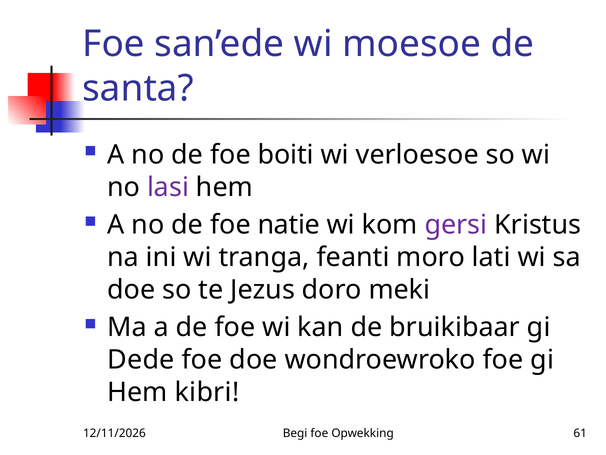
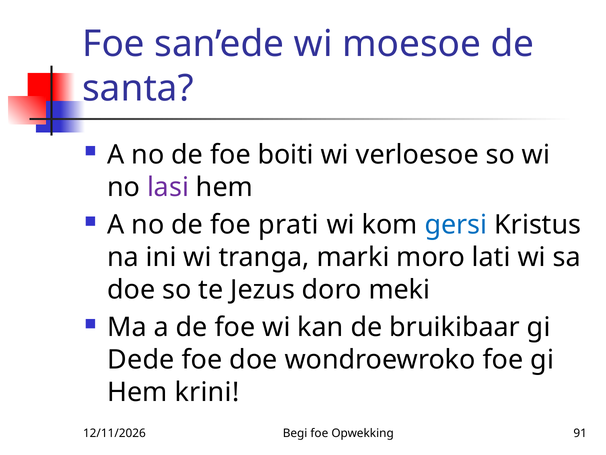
natie: natie -> prati
gersi colour: purple -> blue
feanti: feanti -> marki
kibri: kibri -> krini
61: 61 -> 91
